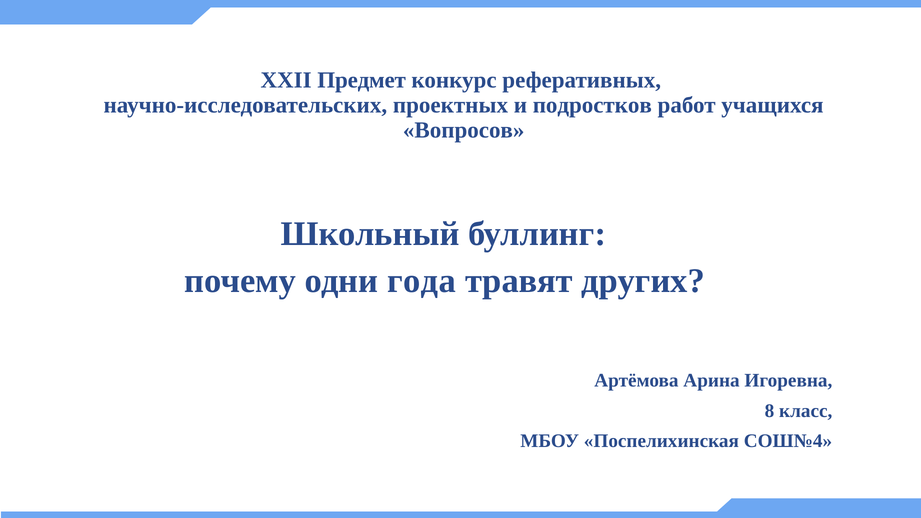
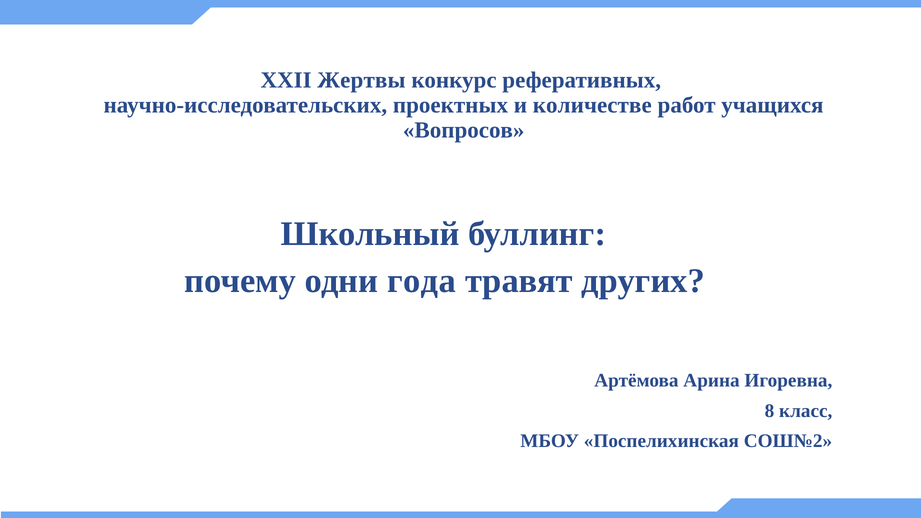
Предмет: Предмет -> Жертвы
подростков: подростков -> количестве
СОШ№4: СОШ№4 -> СОШ№2
